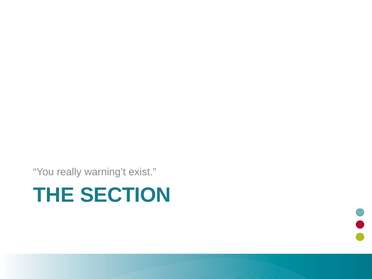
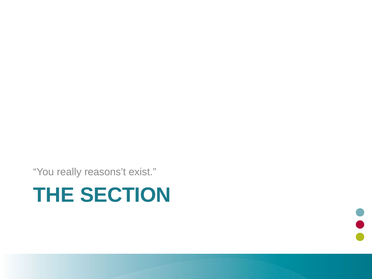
warning’t: warning’t -> reasons’t
